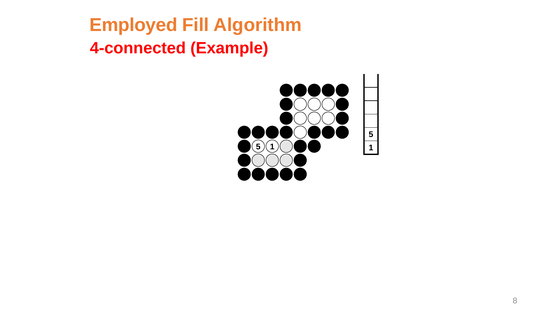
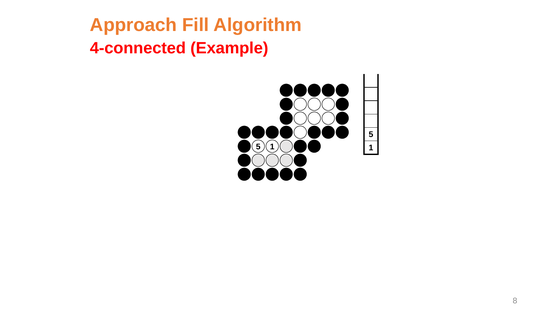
Employed: Employed -> Approach
